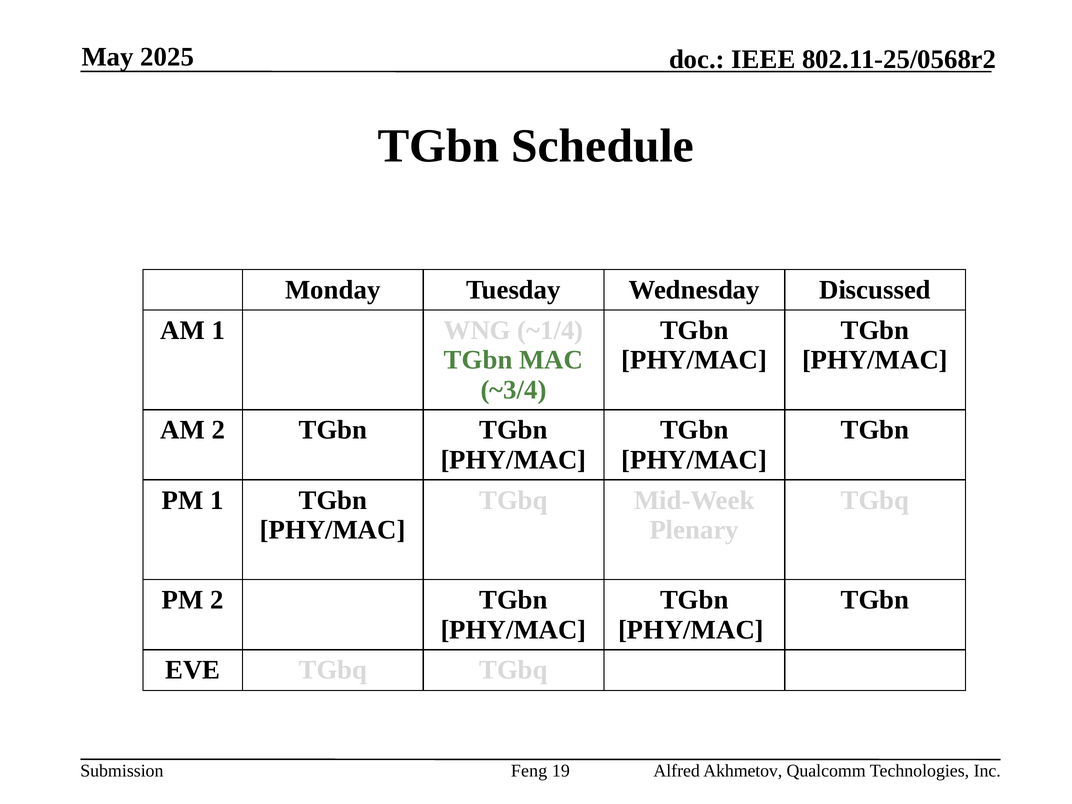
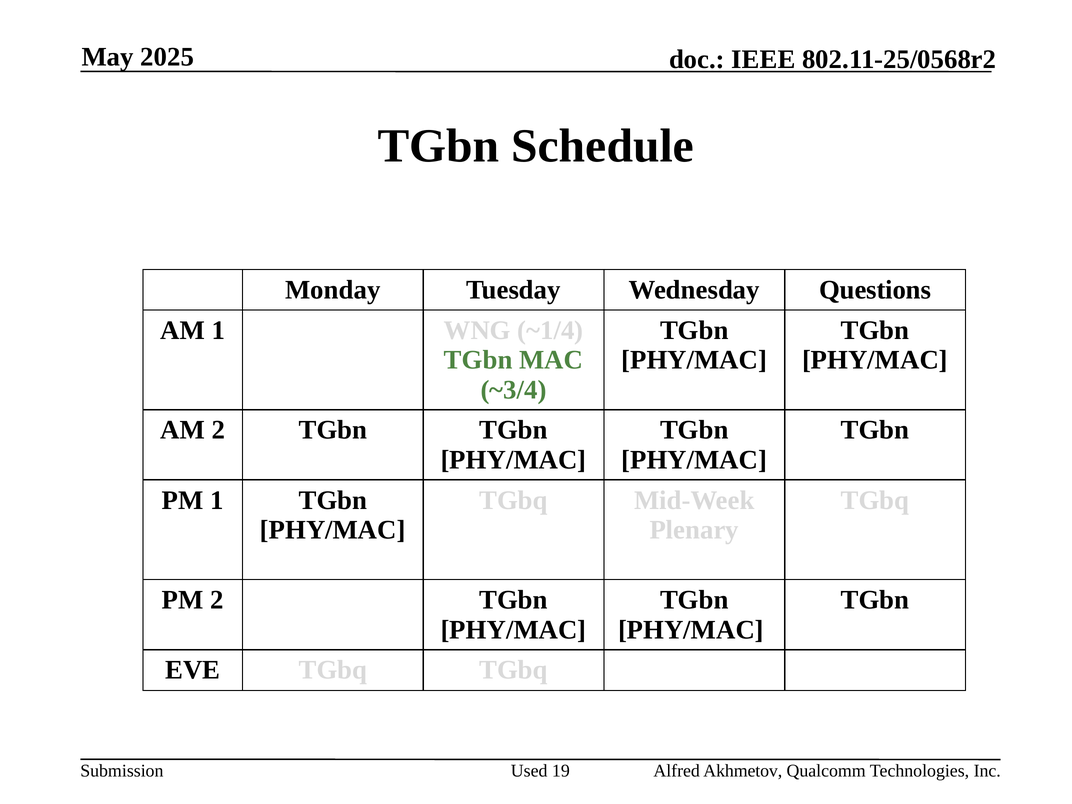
Discussed: Discussed -> Questions
Feng: Feng -> Used
